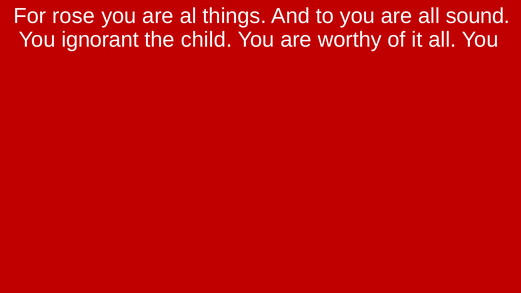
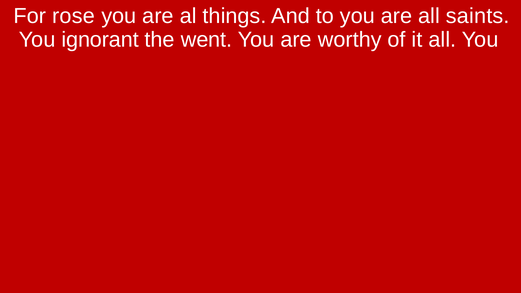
sound: sound -> saints
child: child -> went
